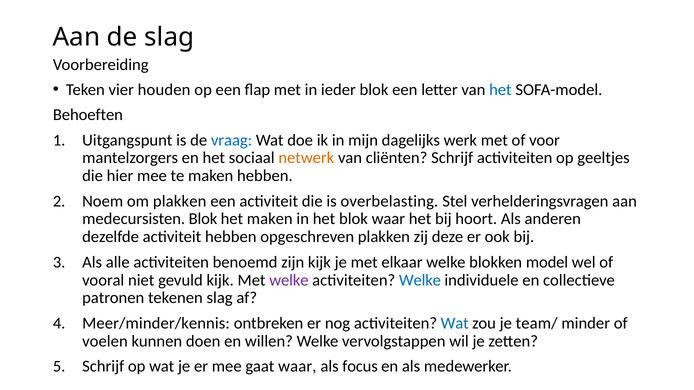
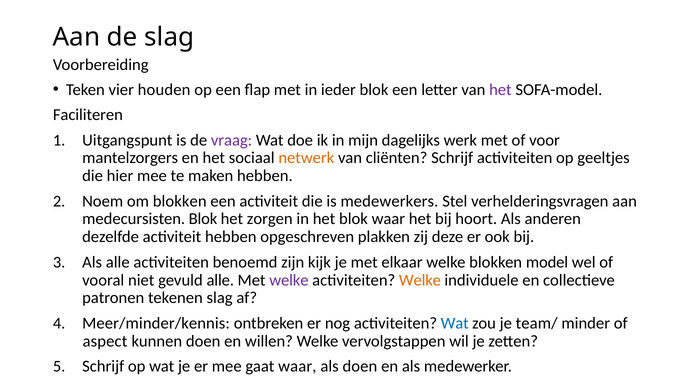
het at (500, 90) colour: blue -> purple
Behoeften: Behoeften -> Faciliteren
vraag colour: blue -> purple
om plakken: plakken -> blokken
overbelasting: overbelasting -> medewerkers
het maken: maken -> zorgen
gevuld kijk: kijk -> alle
Welke at (420, 280) colour: blue -> orange
voelen: voelen -> aspect
als focus: focus -> doen
